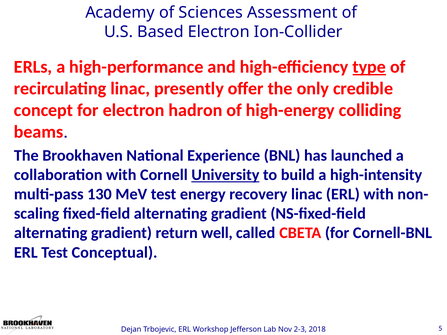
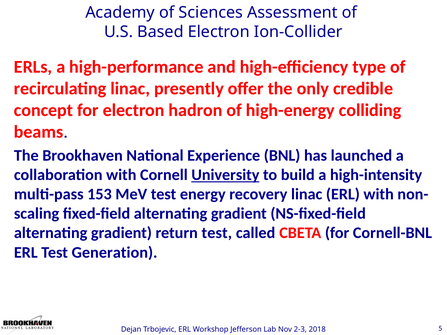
type underline: present -> none
130: 130 -> 153
return well: well -> test
Conceptual: Conceptual -> Generation
